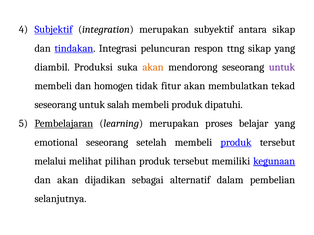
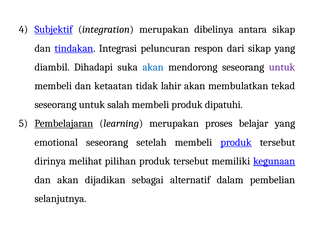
subyektif: subyektif -> dibelinya
ttng: ttng -> dari
Produksi: Produksi -> Dihadapi
akan at (153, 67) colour: orange -> blue
homogen: homogen -> ketaatan
fitur: fitur -> lahir
melalui: melalui -> dirinya
